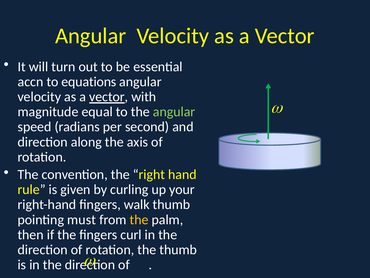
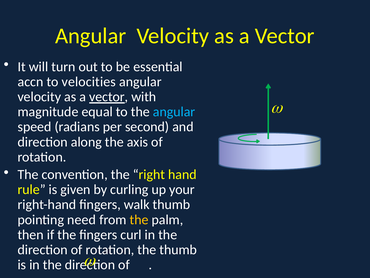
equations: equations -> velocities
angular at (174, 112) colour: light green -> light blue
must: must -> need
